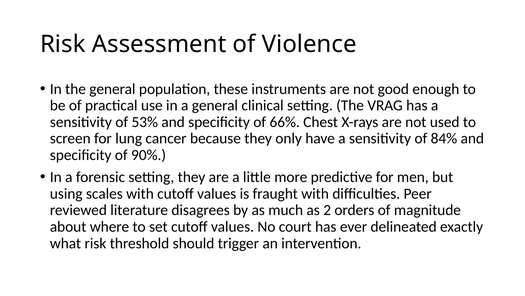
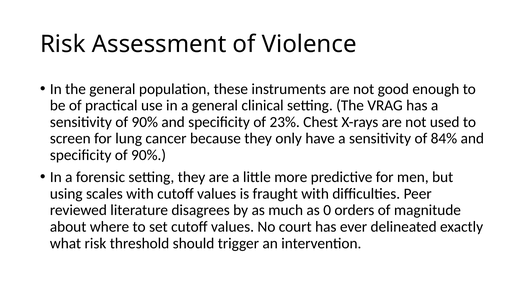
sensitivity of 53%: 53% -> 90%
66%: 66% -> 23%
2: 2 -> 0
